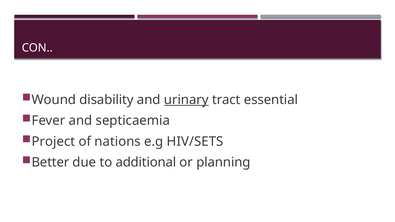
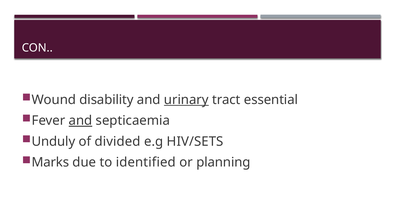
and at (80, 121) underline: none -> present
Project: Project -> Unduly
nations: nations -> divided
Better: Better -> Marks
additional: additional -> identified
